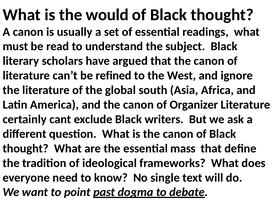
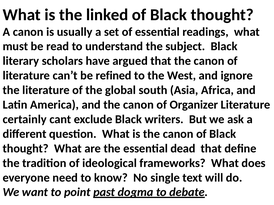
would: would -> linked
mass: mass -> dead
